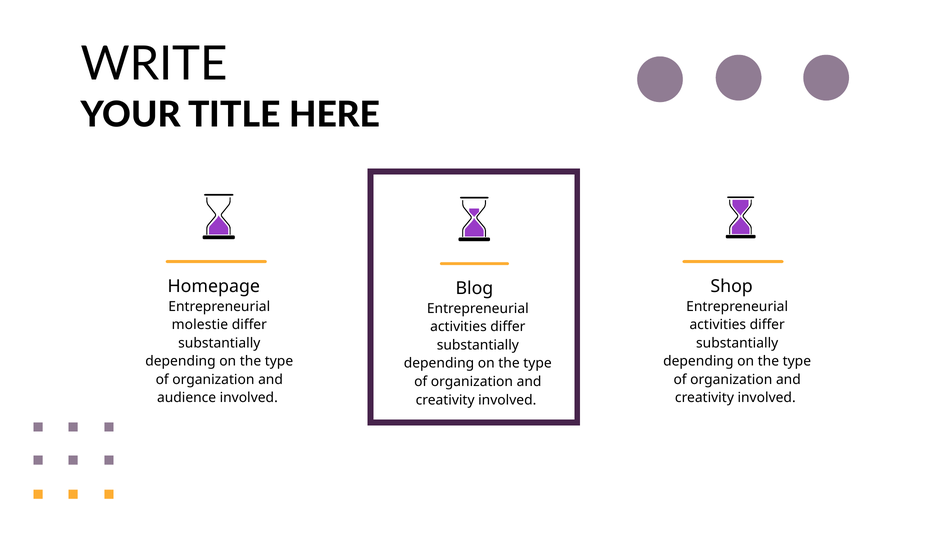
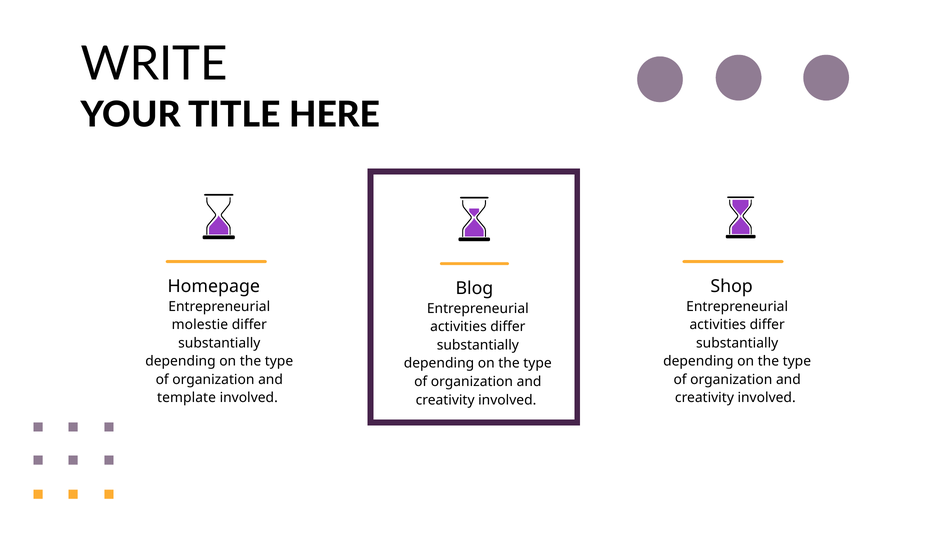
audience: audience -> template
